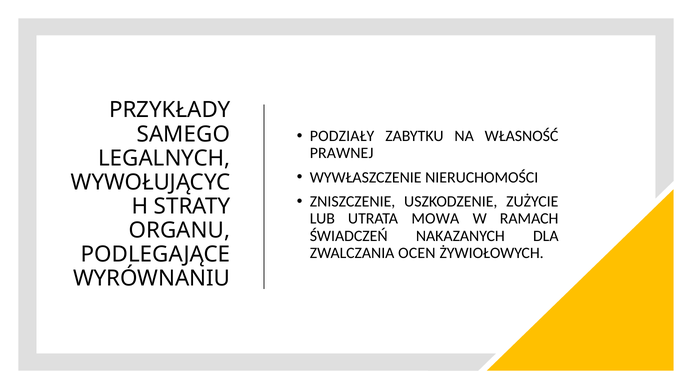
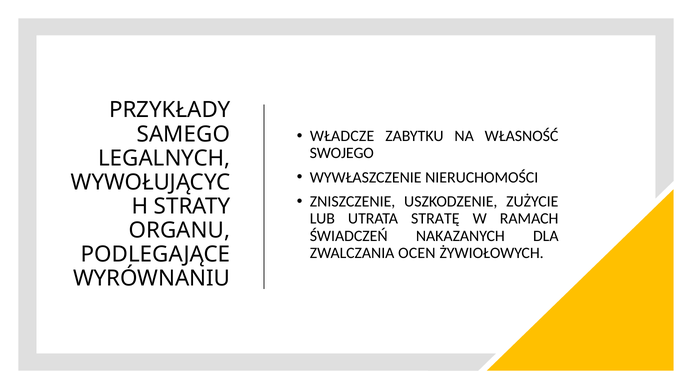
PODZIAŁY: PODZIAŁY -> WŁADCZE
PRAWNEJ: PRAWNEJ -> SWOJEGO
MOWA: MOWA -> STRATĘ
